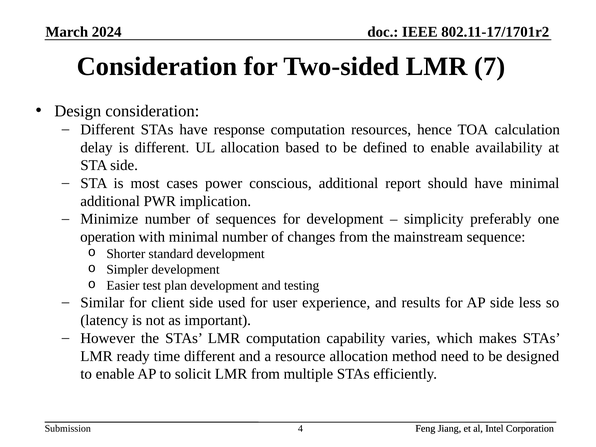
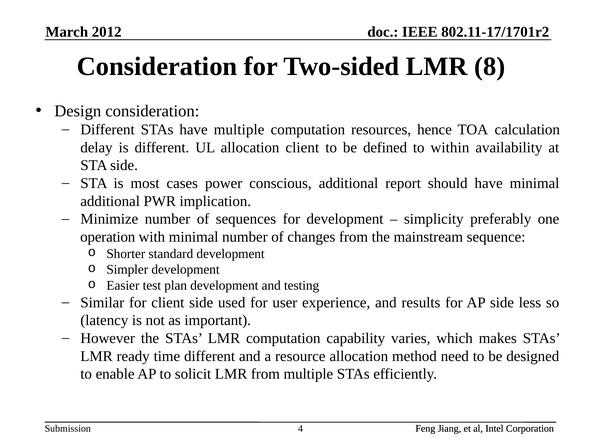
2024: 2024 -> 2012
7: 7 -> 8
have response: response -> multiple
allocation based: based -> client
enable at (450, 148): enable -> within
